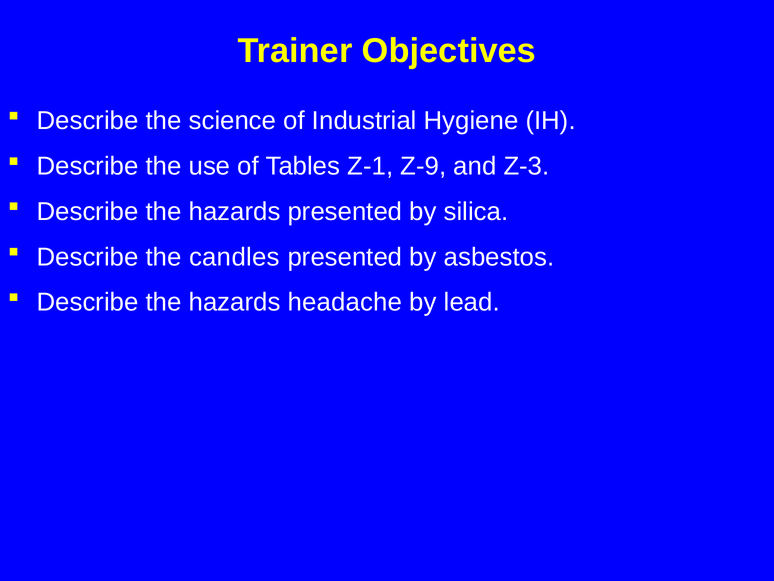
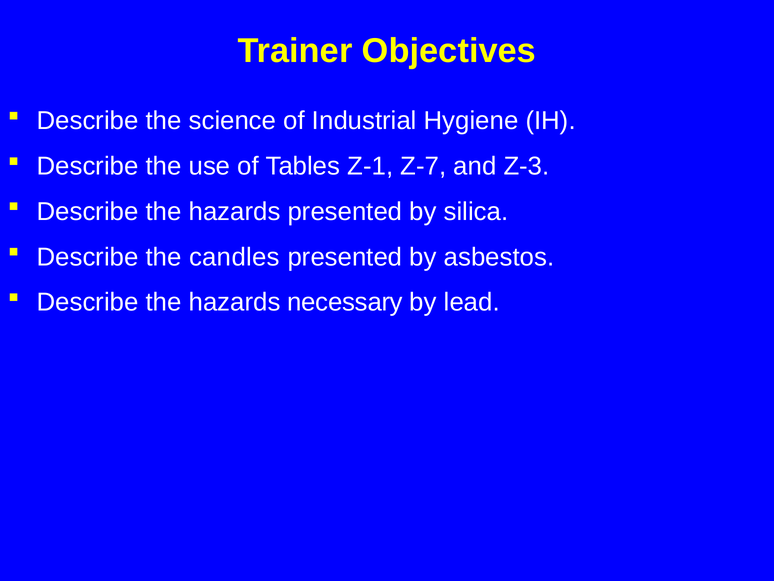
Z-9: Z-9 -> Z-7
headache: headache -> necessary
